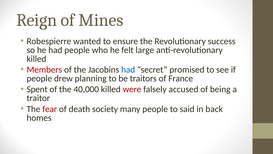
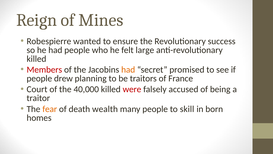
had at (128, 70) colour: blue -> orange
Spent: Spent -> Court
fear colour: red -> orange
society: society -> wealth
said: said -> skill
back: back -> born
